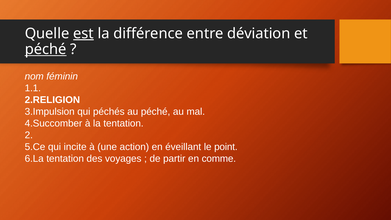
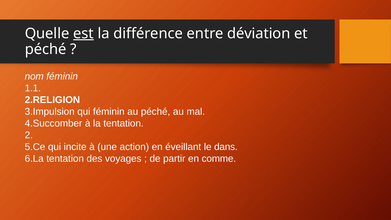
péché at (46, 49) underline: present -> none
qui péchés: péchés -> féminin
point: point -> dans
